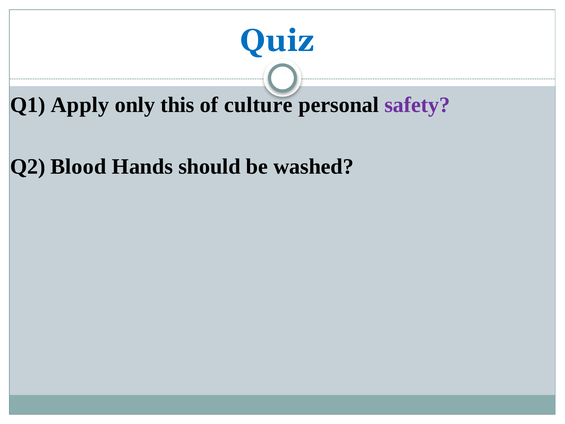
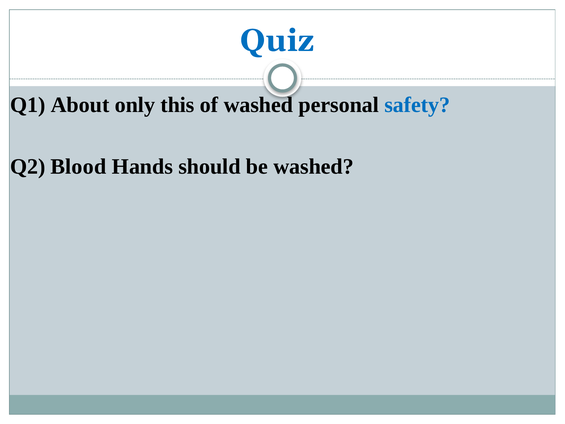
Apply: Apply -> About
of culture: culture -> washed
safety colour: purple -> blue
